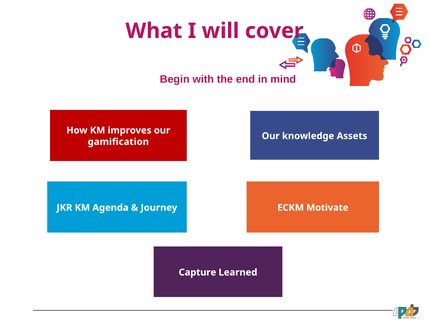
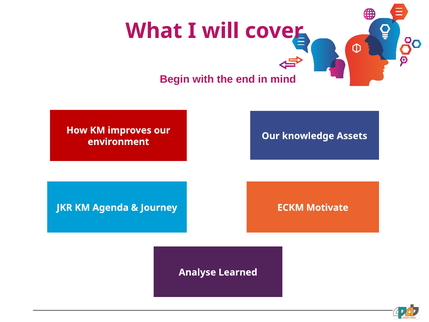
gamification: gamification -> environment
Capture: Capture -> Analyse
